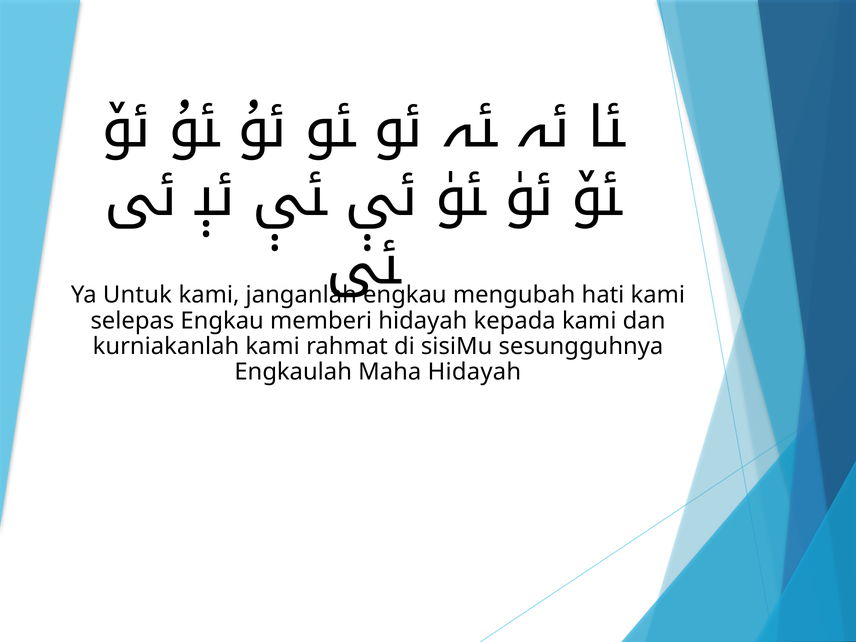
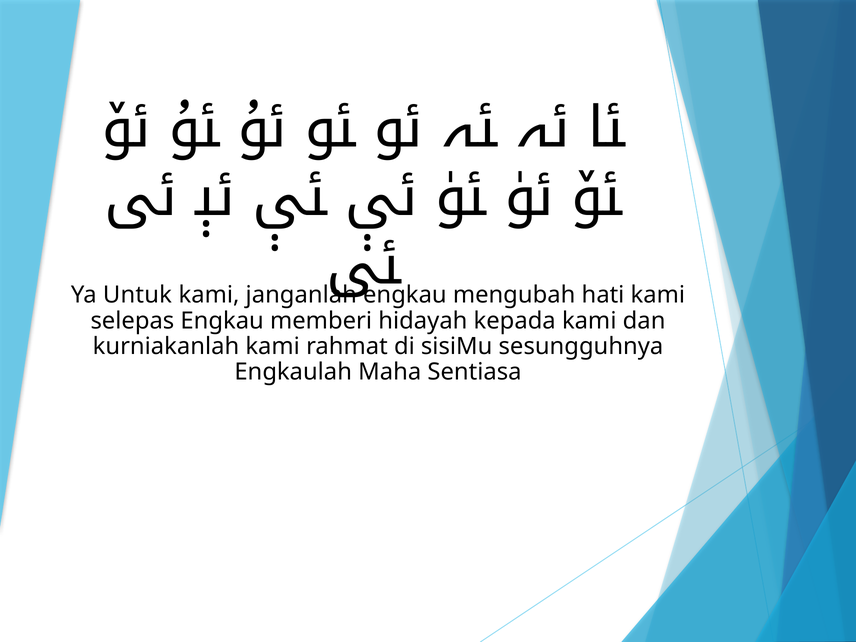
Maha Hidayah: Hidayah -> Sentiasa
